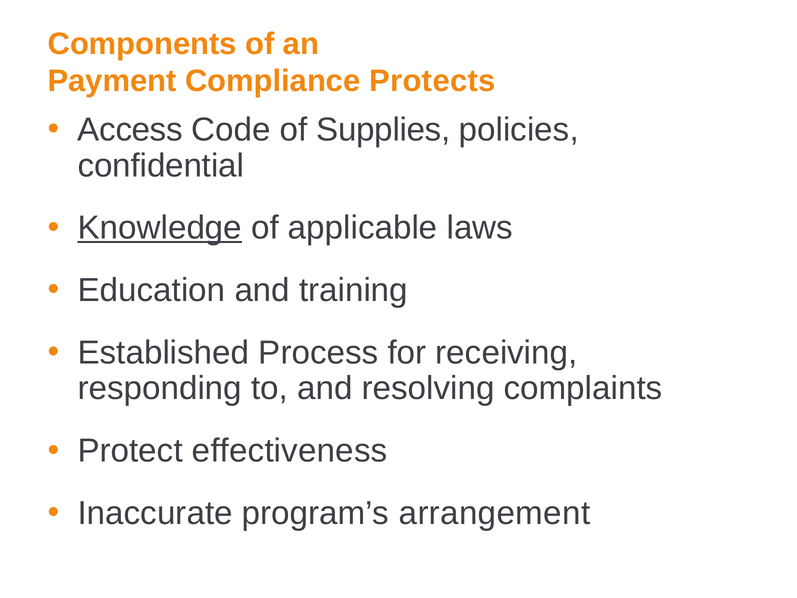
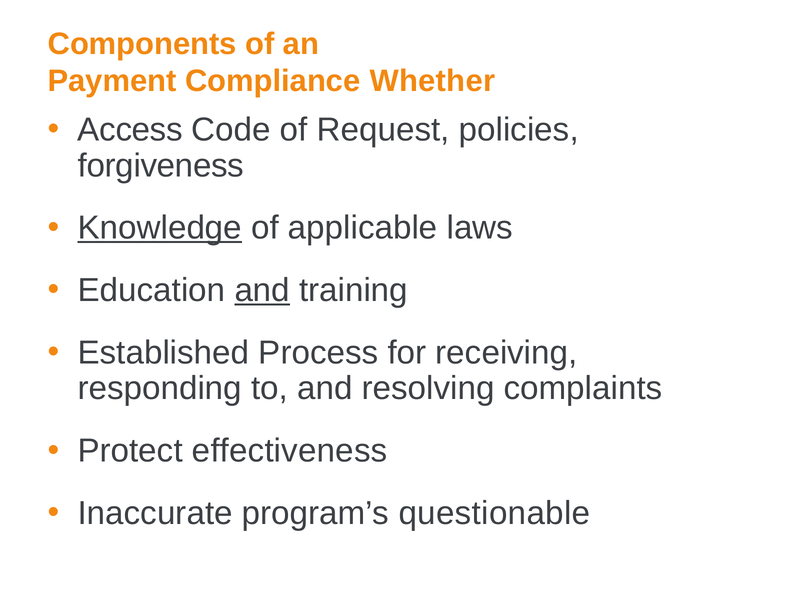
Protects: Protects -> Whether
Supplies: Supplies -> Request
confidential: confidential -> forgiveness
and at (262, 290) underline: none -> present
arrangement: arrangement -> questionable
